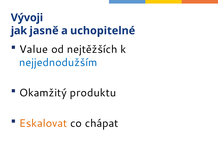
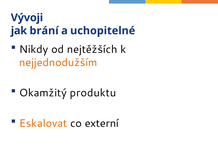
jasně: jasně -> brání
Value: Value -> Nikdy
nejjednodužším colour: blue -> orange
chápat: chápat -> externí
